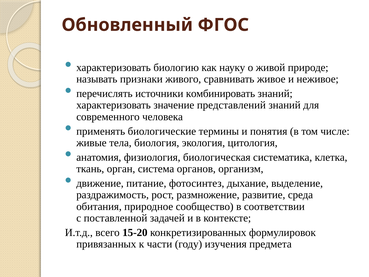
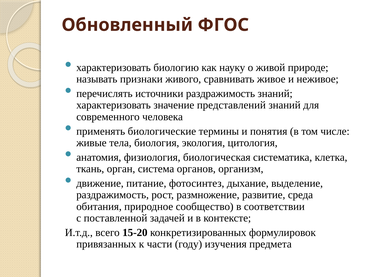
источники комбинировать: комбинировать -> раздражимость
